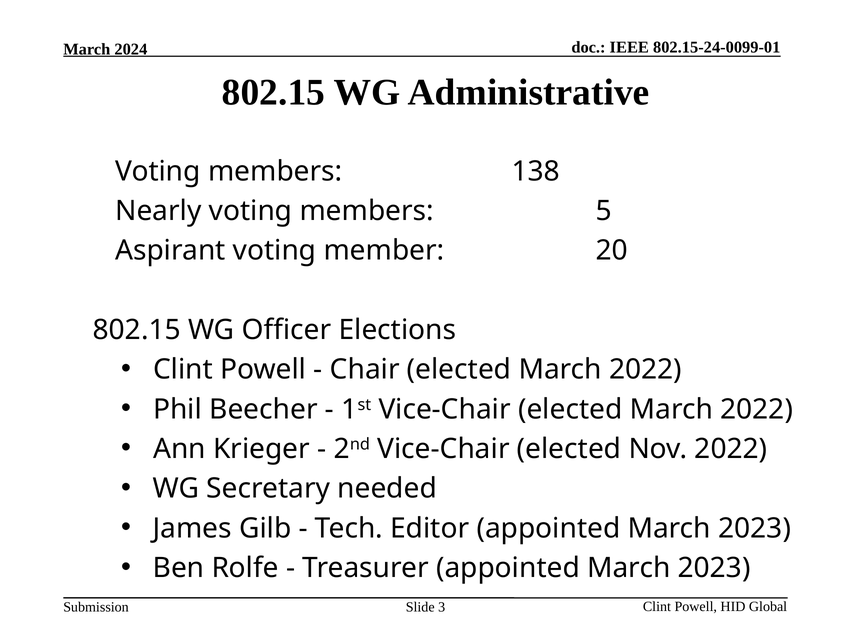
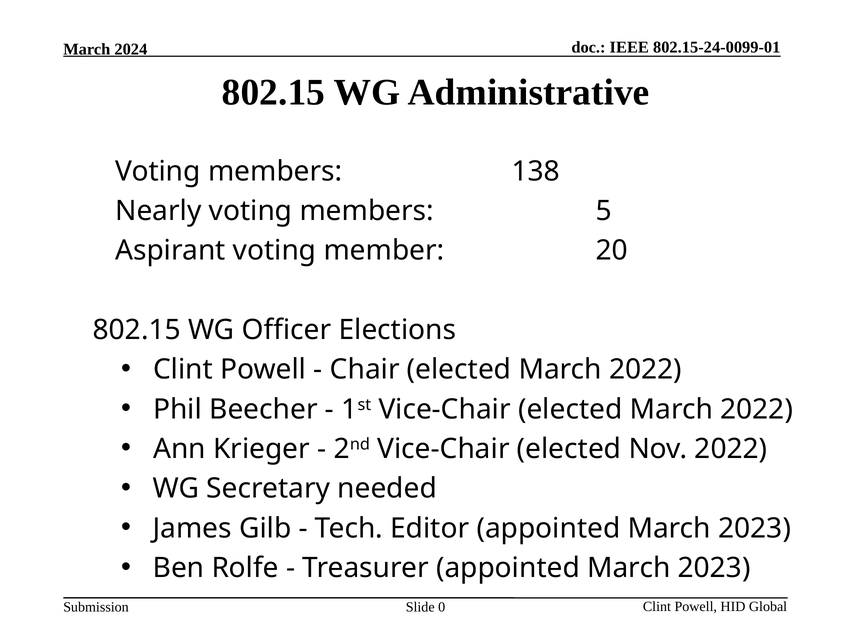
3: 3 -> 0
